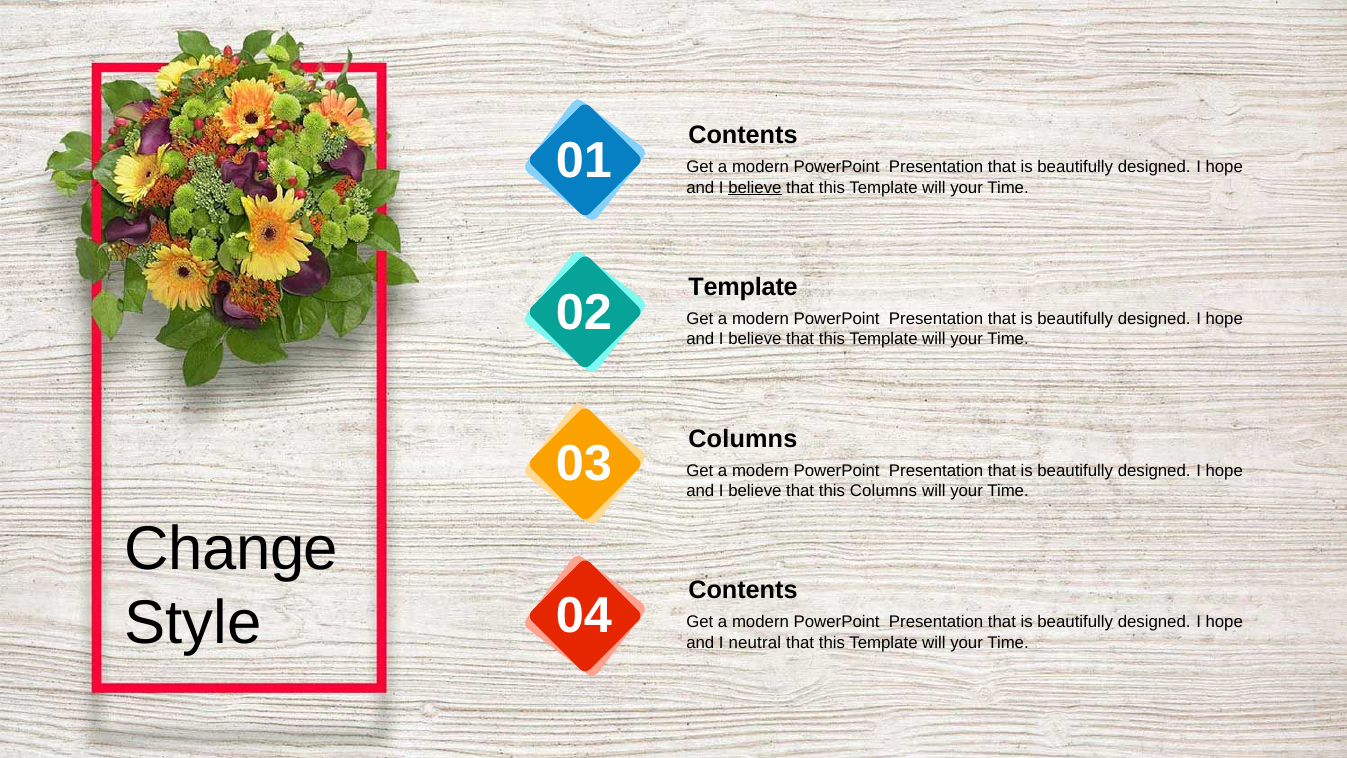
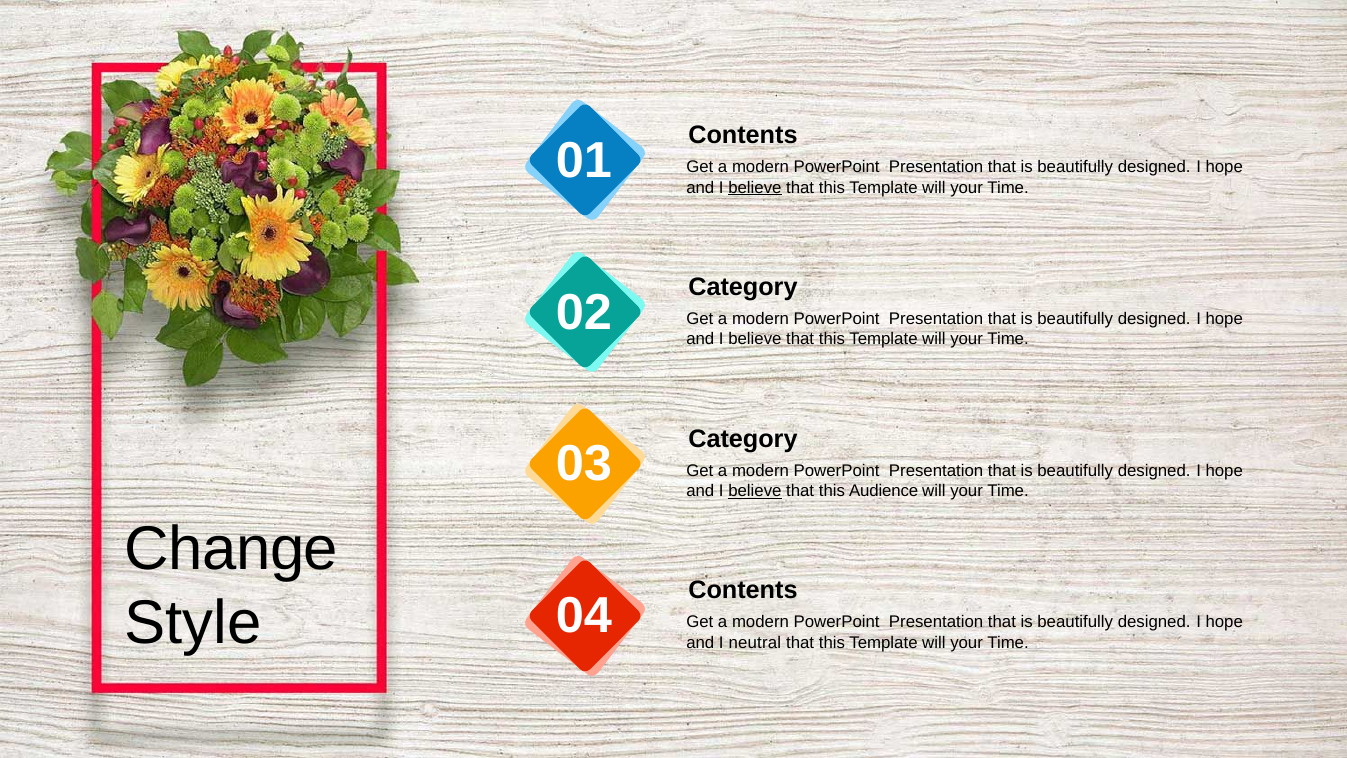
Template at (743, 287): Template -> Category
Columns at (743, 439): Columns -> Category
believe at (755, 491) underline: none -> present
this Columns: Columns -> Audience
